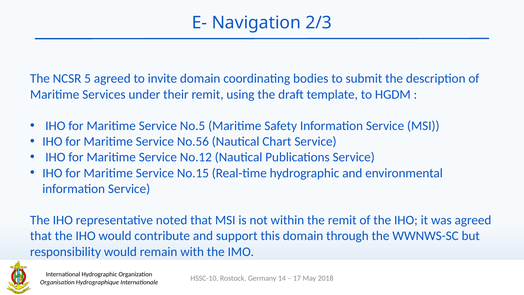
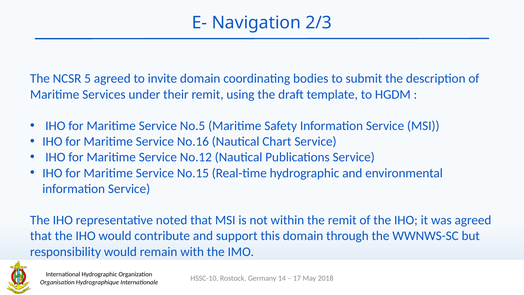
No.56: No.56 -> No.16
